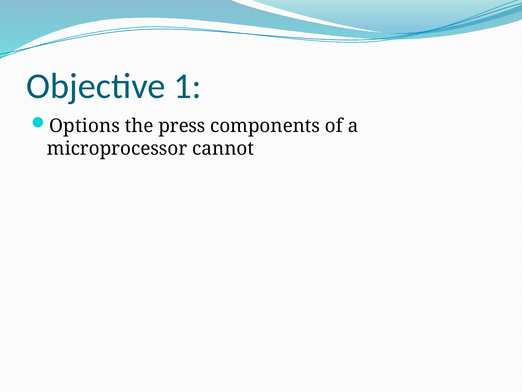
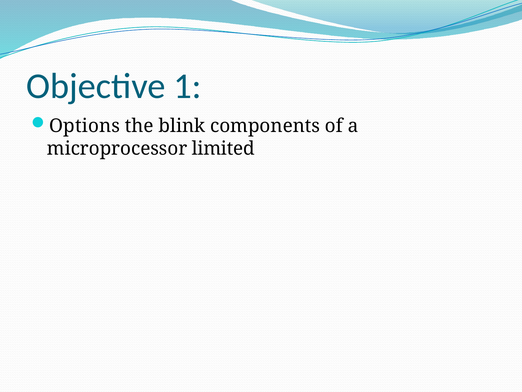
press: press -> blink
cannot: cannot -> limited
